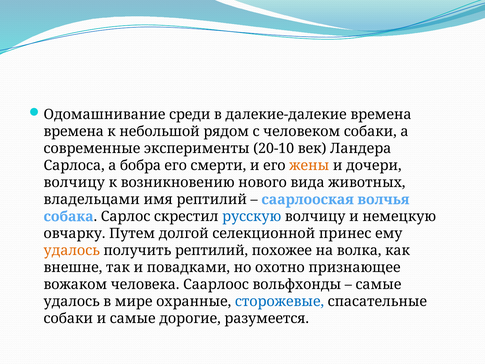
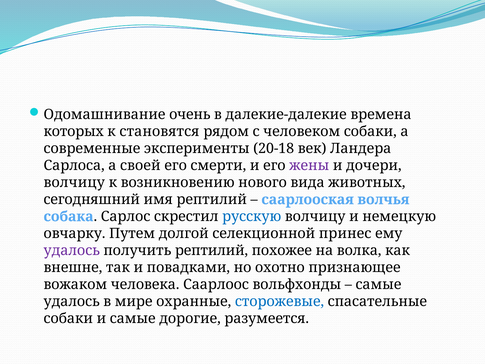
среди: среди -> очень
времена at (74, 131): времена -> которых
небольшой: небольшой -> становятся
20-10: 20-10 -> 20-18
бобра: бобра -> своей
жены colour: orange -> purple
владельцами: владельцами -> сегодняшний
удалось at (72, 250) colour: orange -> purple
